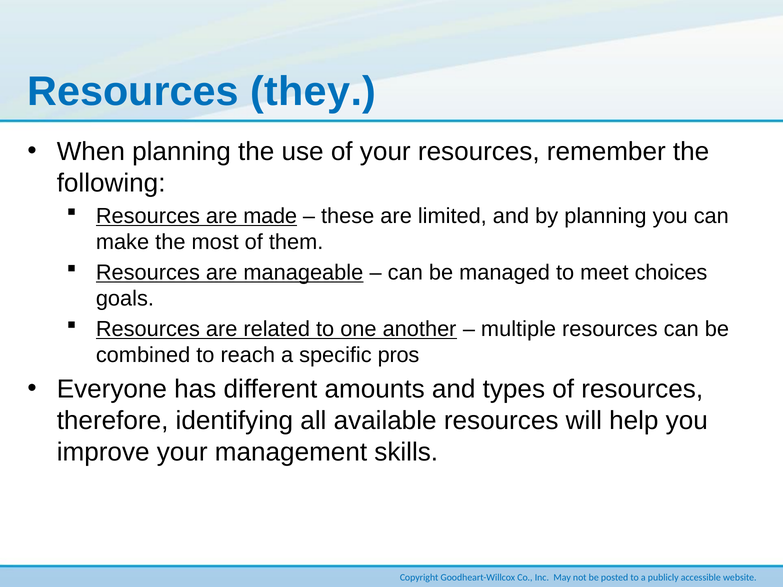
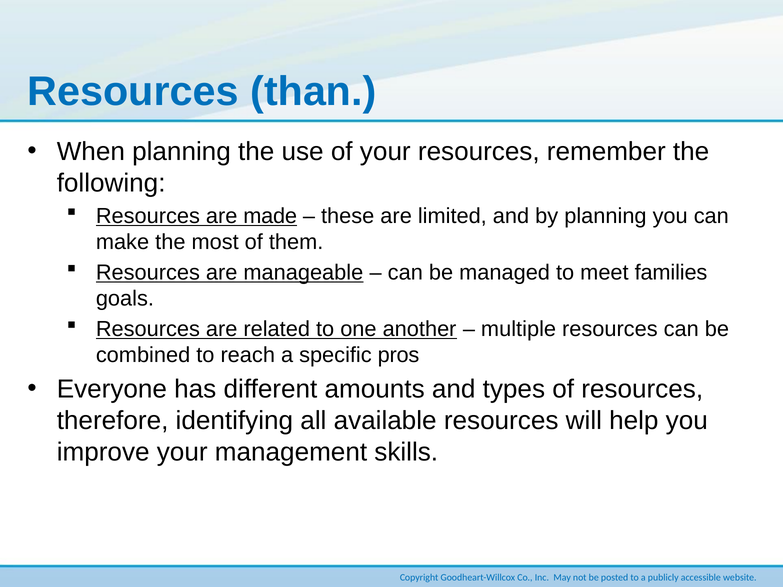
they: they -> than
choices: choices -> families
